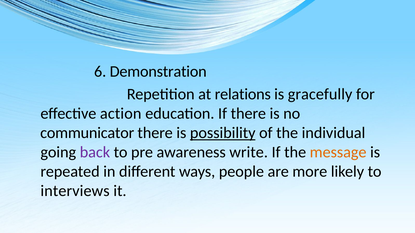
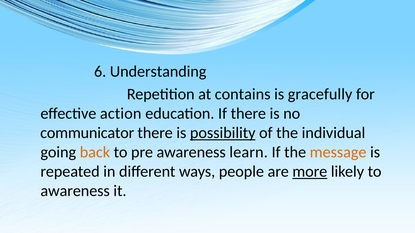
Demonstration: Demonstration -> Understanding
relations: relations -> contains
back colour: purple -> orange
write: write -> learn
more underline: none -> present
interviews at (75, 191): interviews -> awareness
